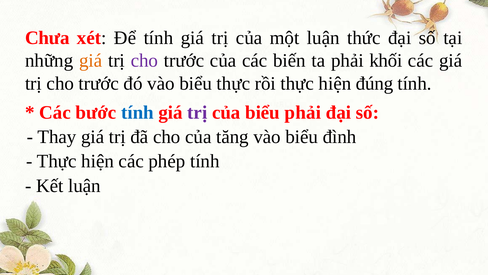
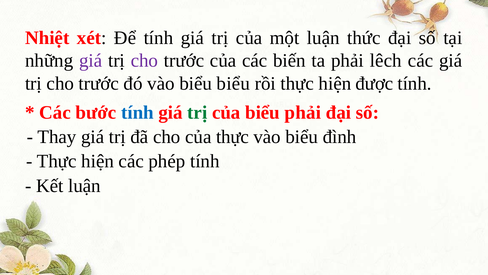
Chưa: Chưa -> Nhiệt
giá at (91, 61) colour: orange -> purple
khối: khối -> lêch
biểu thực: thực -> biểu
đúng: đúng -> được
trị at (197, 112) colour: purple -> green
của tăng: tăng -> thực
